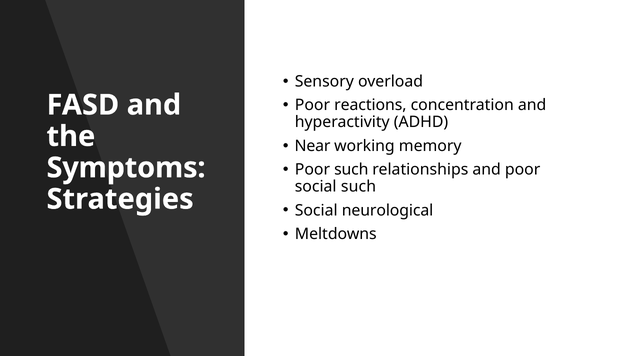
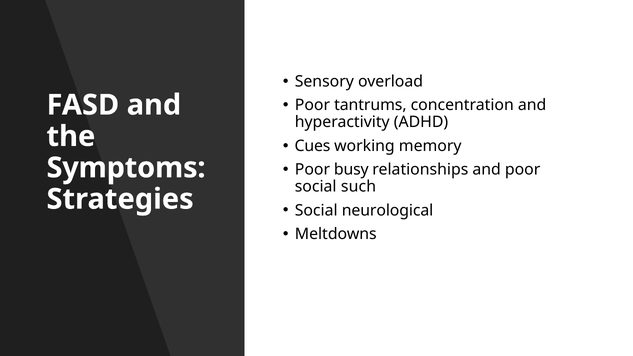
reactions: reactions -> tantrums
Near: Near -> Cues
Poor such: such -> busy
